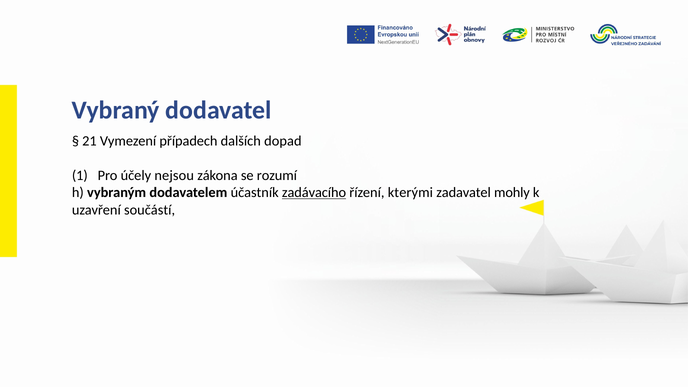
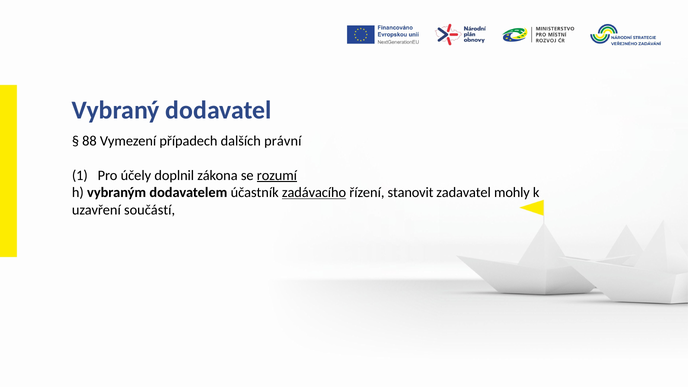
21: 21 -> 88
dopad: dopad -> právní
nejsou: nejsou -> doplnil
rozumí underline: none -> present
kterými: kterými -> stanovit
